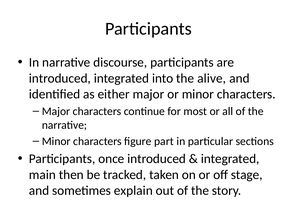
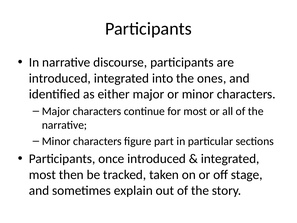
alive: alive -> ones
main at (42, 175): main -> most
